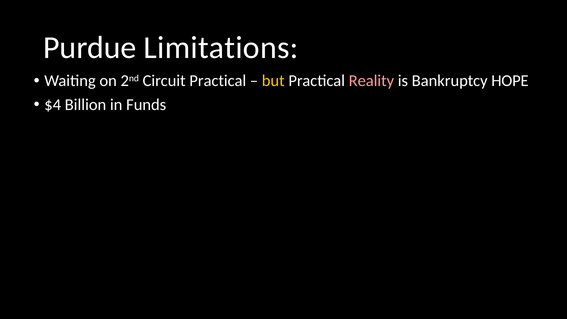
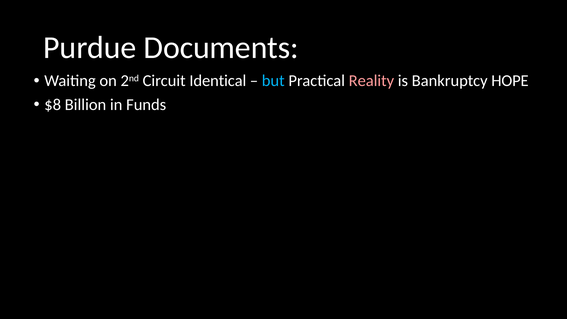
Limitations: Limitations -> Documents
Circuit Practical: Practical -> Identical
but colour: yellow -> light blue
$4: $4 -> $8
